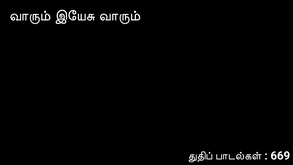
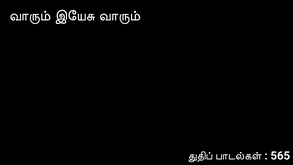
669: 669 -> 565
